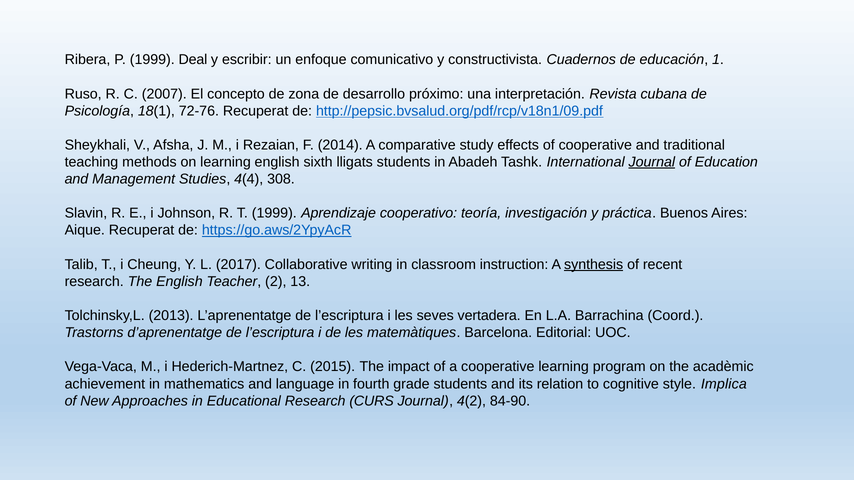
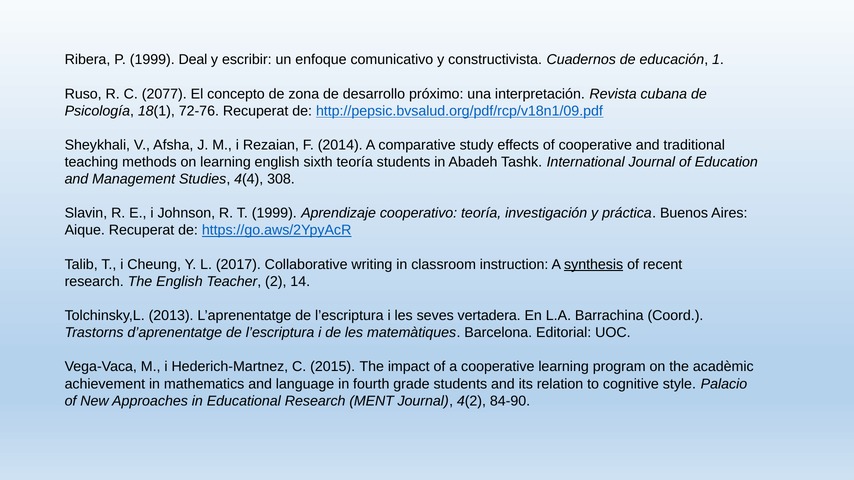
2007: 2007 -> 2077
sixth lligats: lligats -> teoría
Journal at (652, 162) underline: present -> none
13: 13 -> 14
Implica: Implica -> Palacio
CURS: CURS -> MENT
